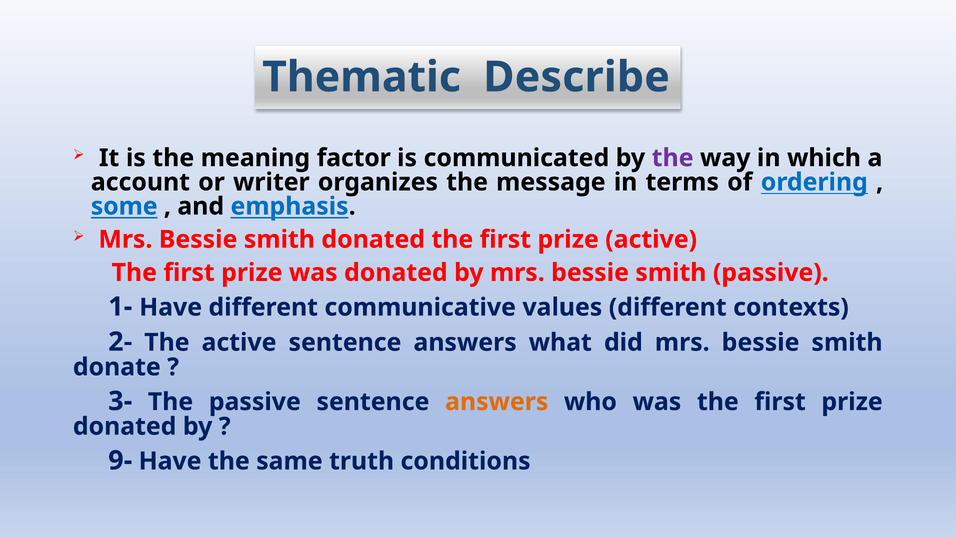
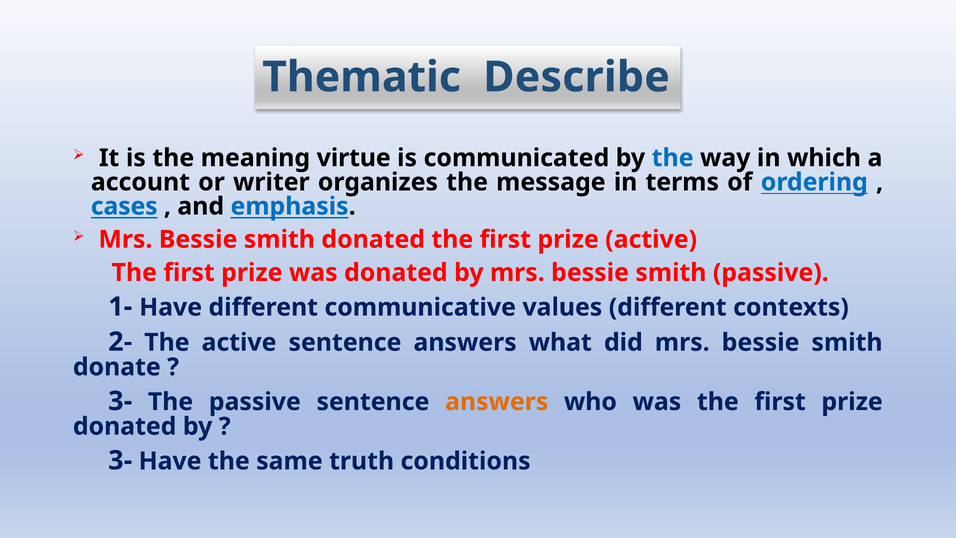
factor: factor -> virtue
the at (673, 158) colour: purple -> blue
some: some -> cases
9- at (120, 460): 9- -> 3-
